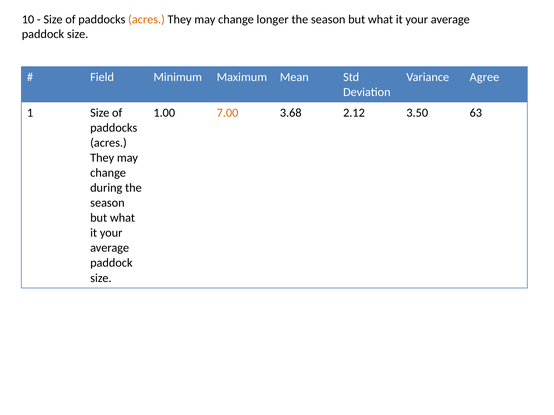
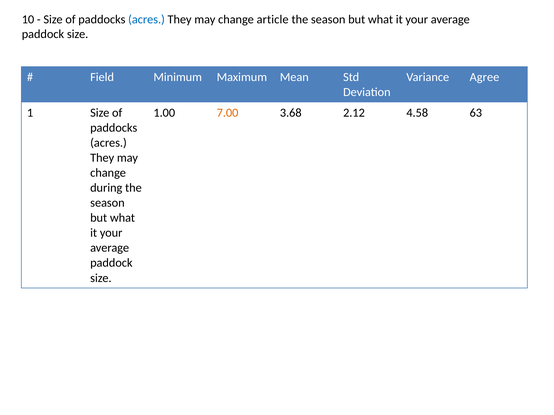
acres at (146, 19) colour: orange -> blue
longer: longer -> article
3.50: 3.50 -> 4.58
